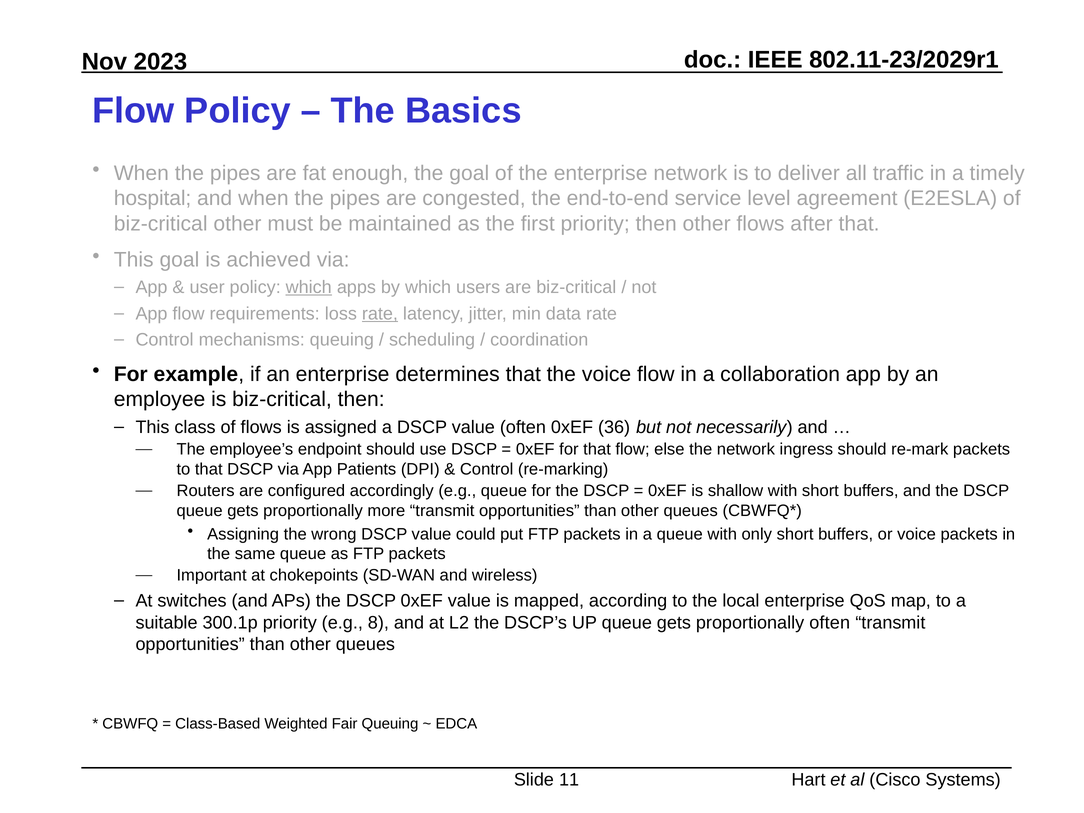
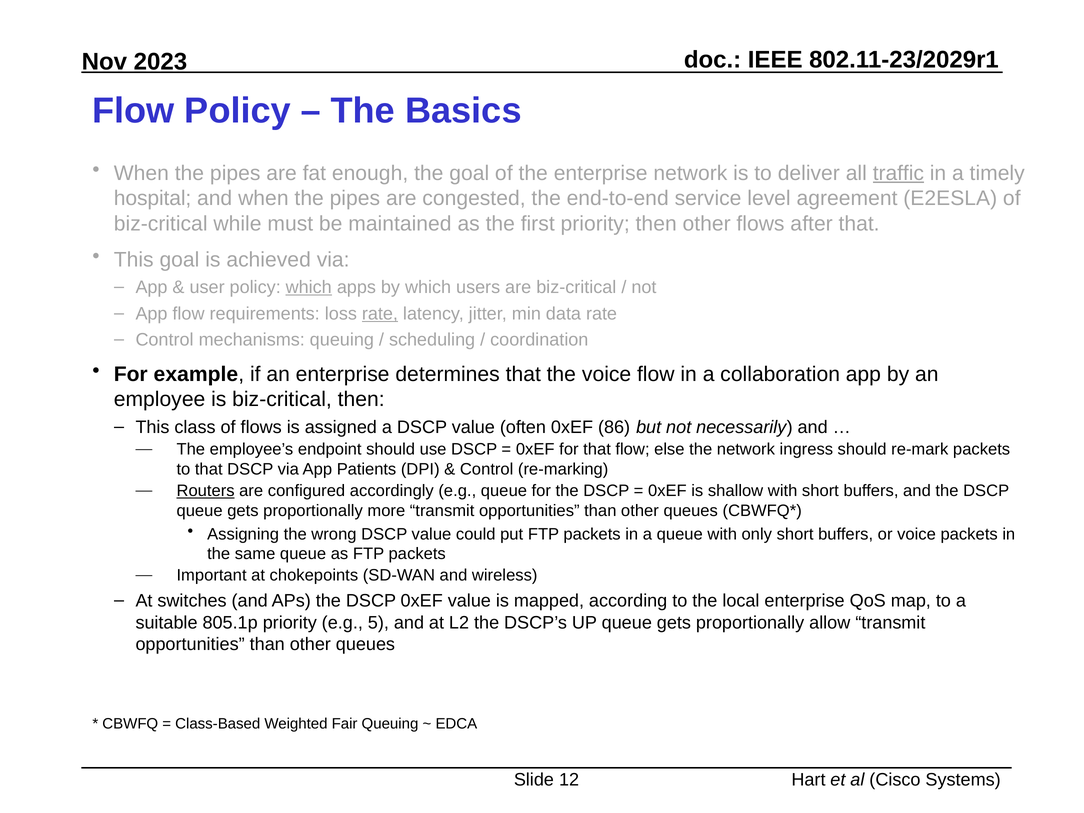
traffic underline: none -> present
biz-critical other: other -> while
36: 36 -> 86
Routers underline: none -> present
300.1p: 300.1p -> 805.1p
8: 8 -> 5
proportionally often: often -> allow
11: 11 -> 12
